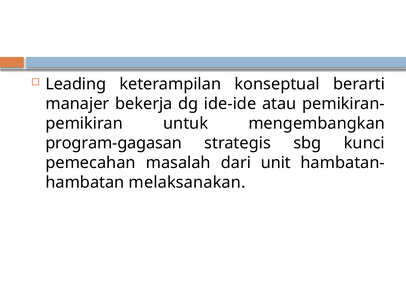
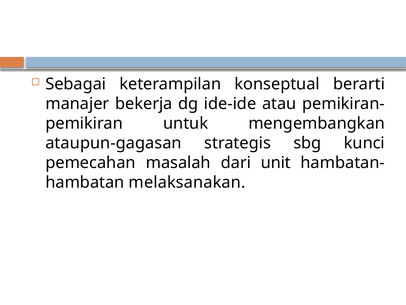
Leading: Leading -> Sebagai
program-gagasan: program-gagasan -> ataupun-gagasan
